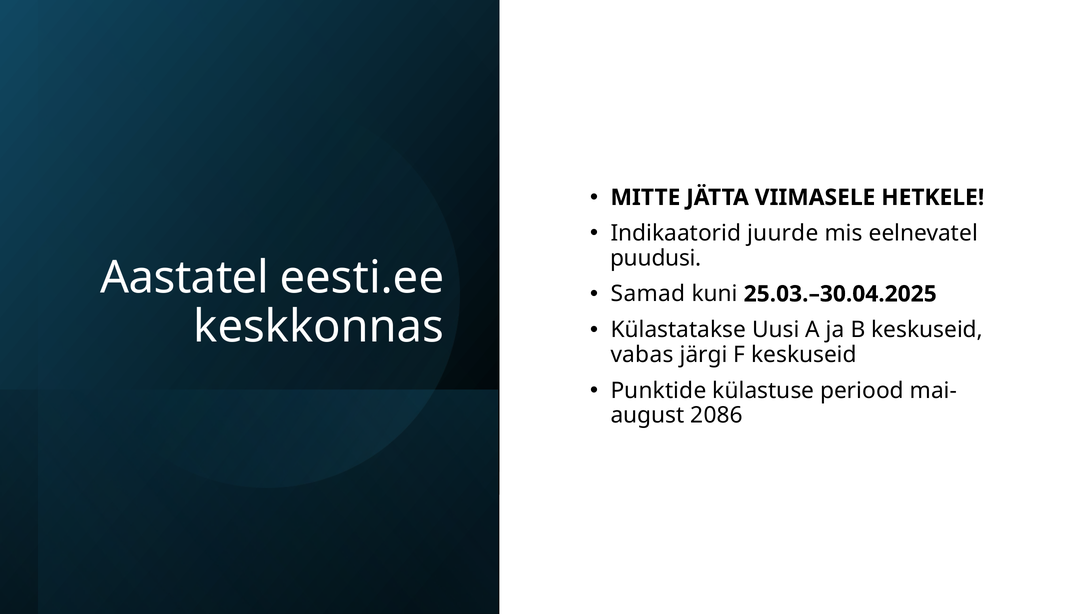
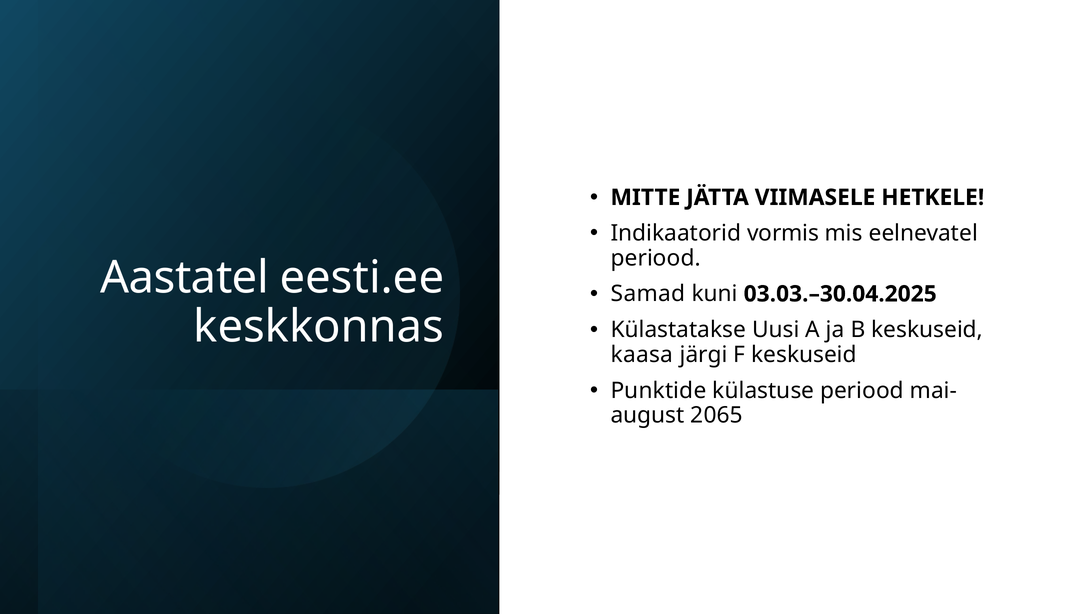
juurde: juurde -> vormis
puudusi at (656, 258): puudusi -> periood
25.03.–30.04.2025: 25.03.–30.04.2025 -> 03.03.–30.04.2025
vabas: vabas -> kaasa
2086: 2086 -> 2065
